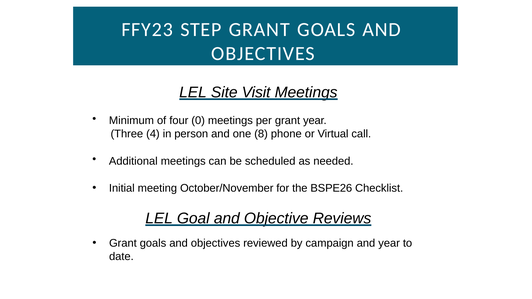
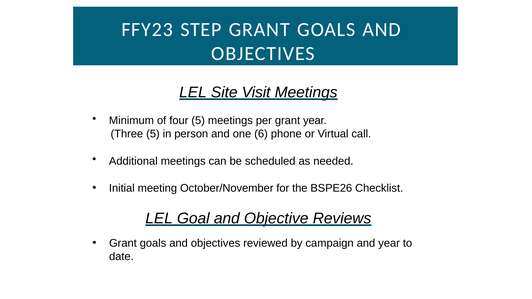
four 0: 0 -> 5
Three 4: 4 -> 5
8: 8 -> 6
